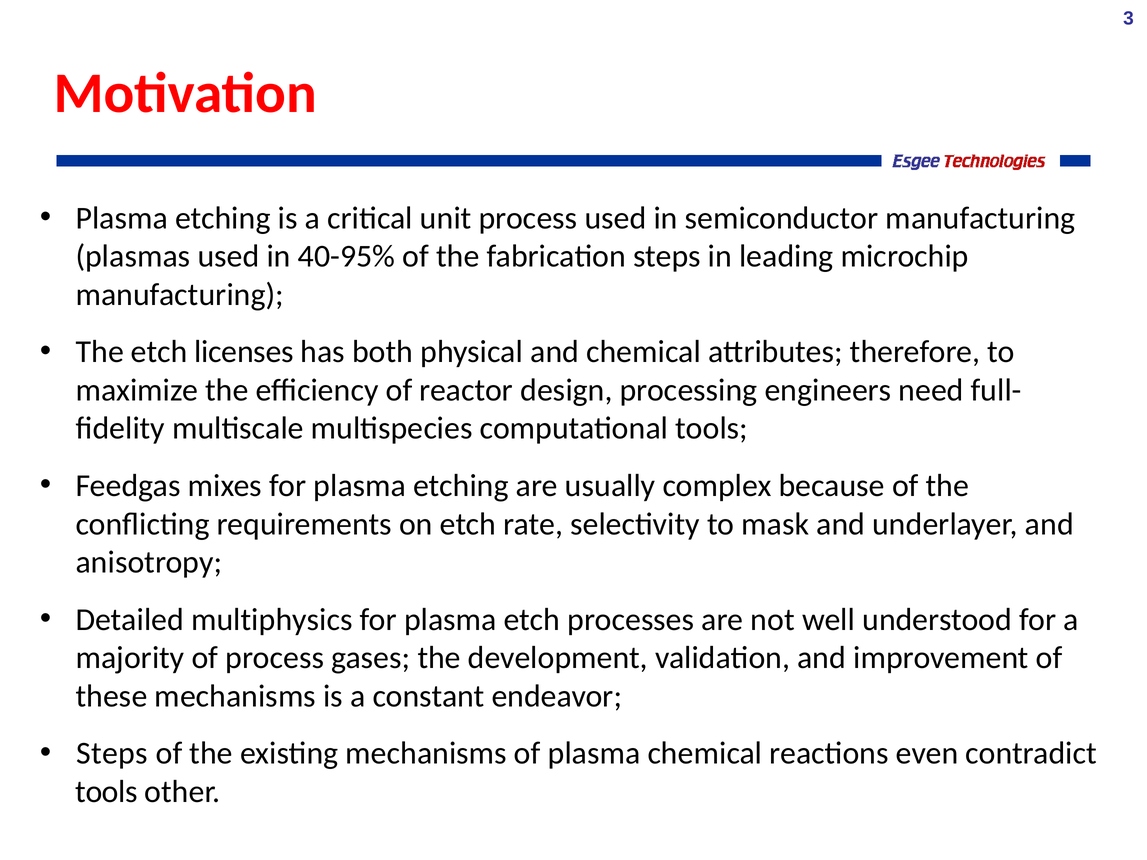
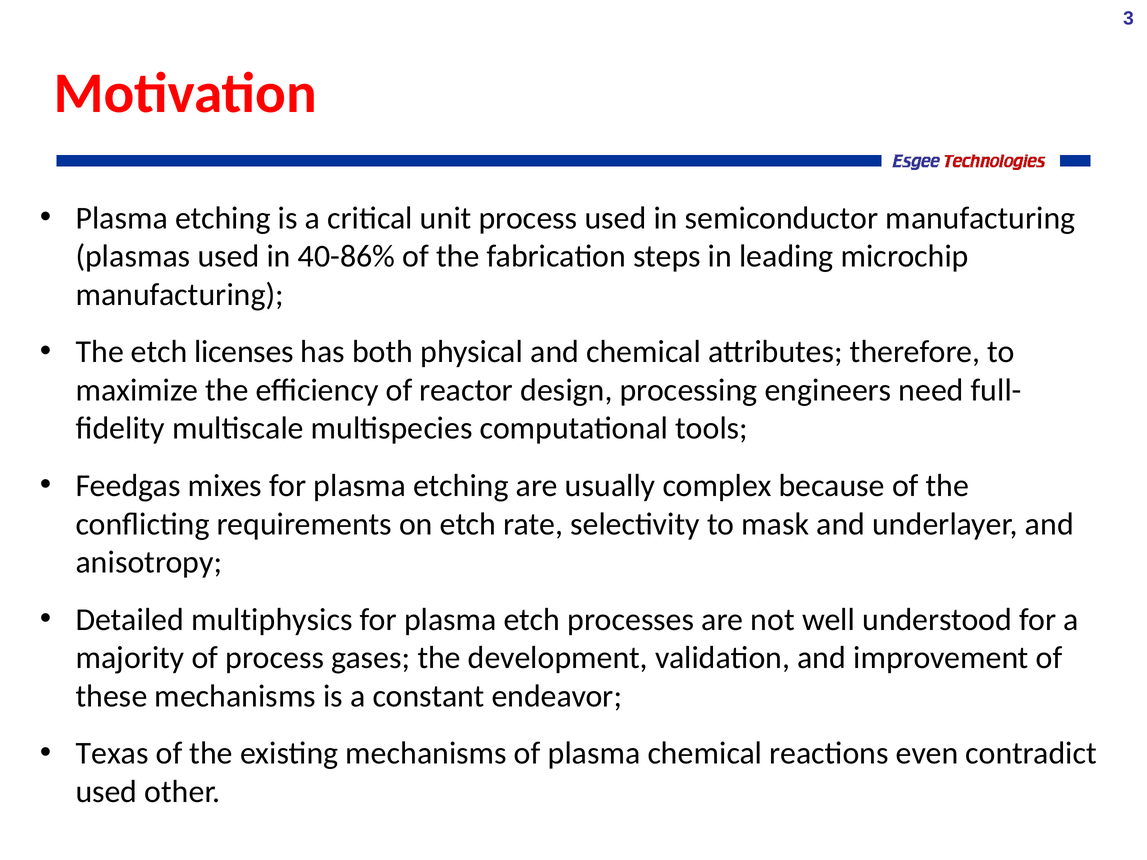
40-95%: 40-95% -> 40-86%
Steps at (112, 754): Steps -> Texas
tools at (107, 792): tools -> used
